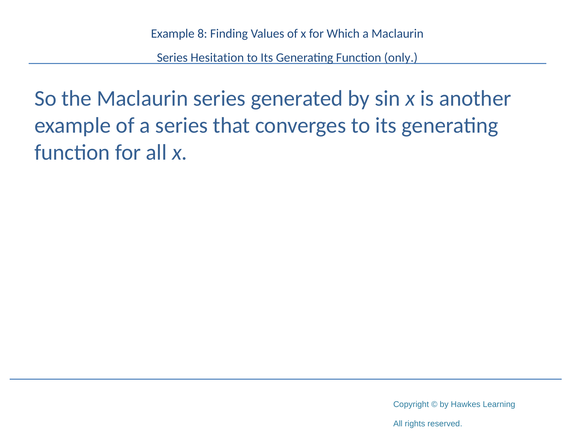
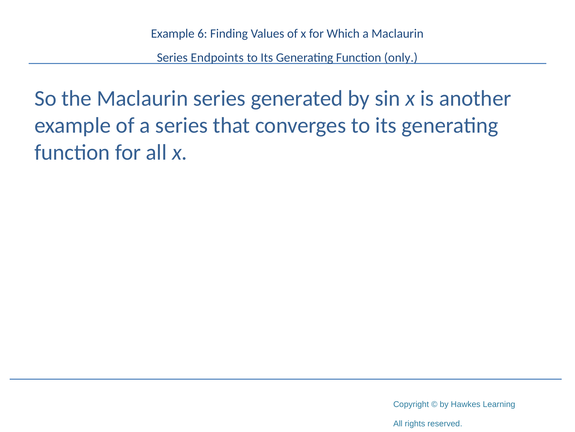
8: 8 -> 6
Hesitation: Hesitation -> Endpoints
